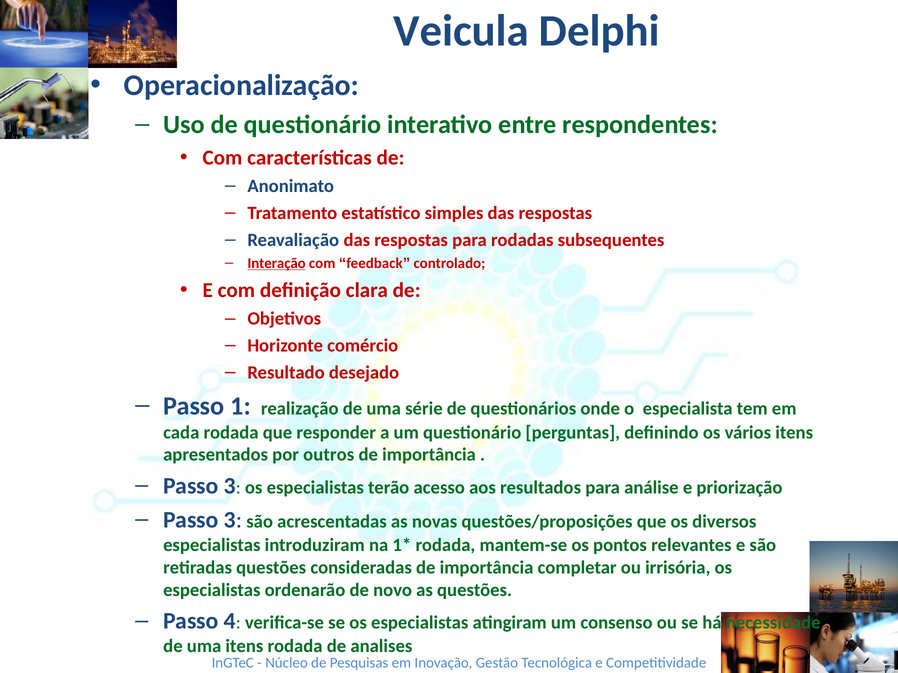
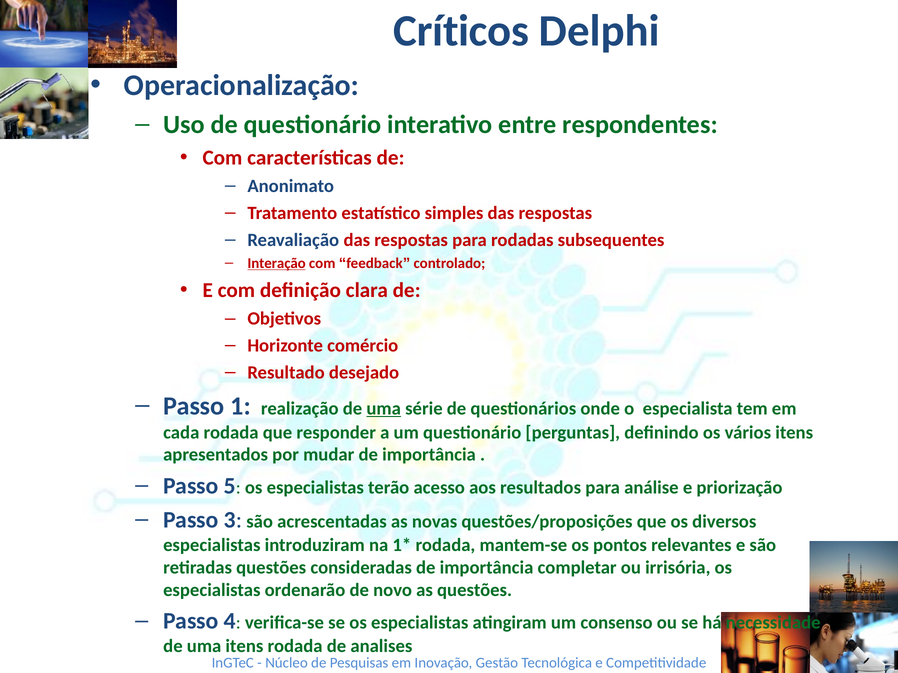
Veicula: Veicula -> Críticos
uma at (384, 409) underline: none -> present
outros: outros -> mudar
3 at (230, 486): 3 -> 5
